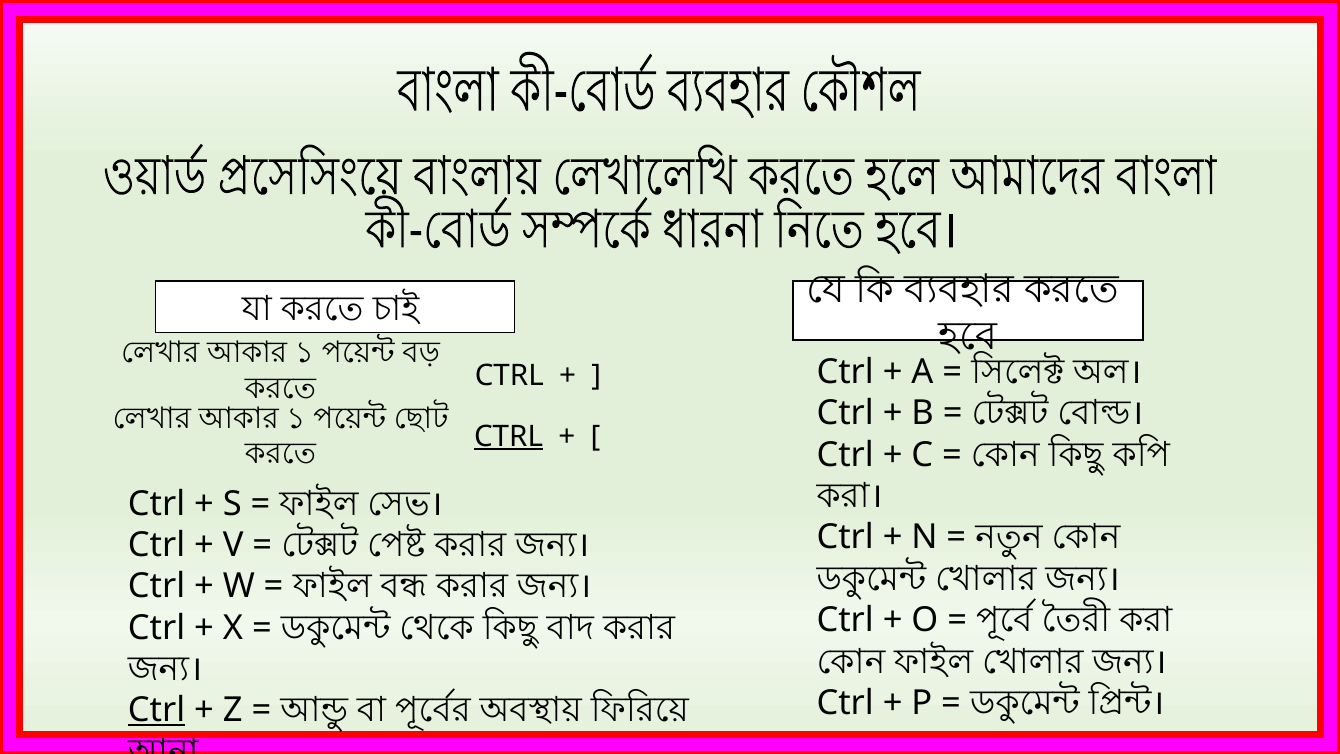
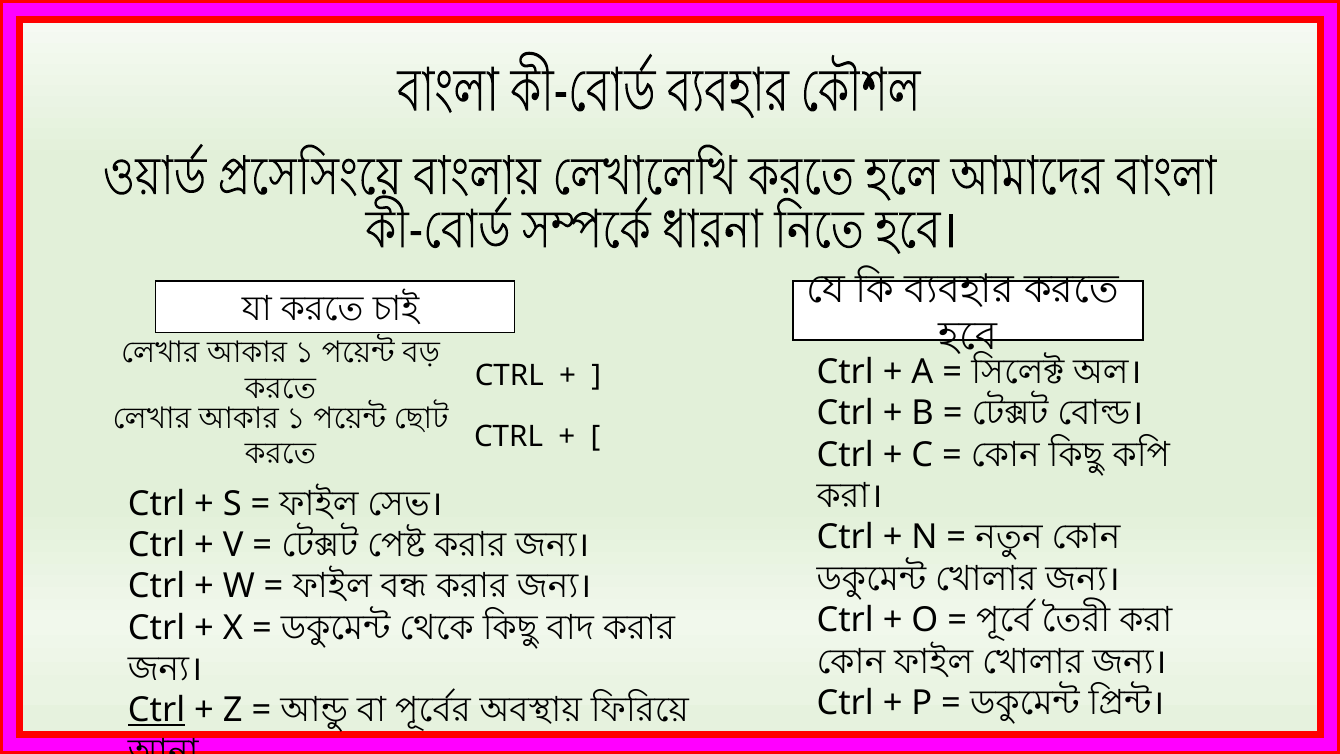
CTRL at (509, 436) underline: present -> none
